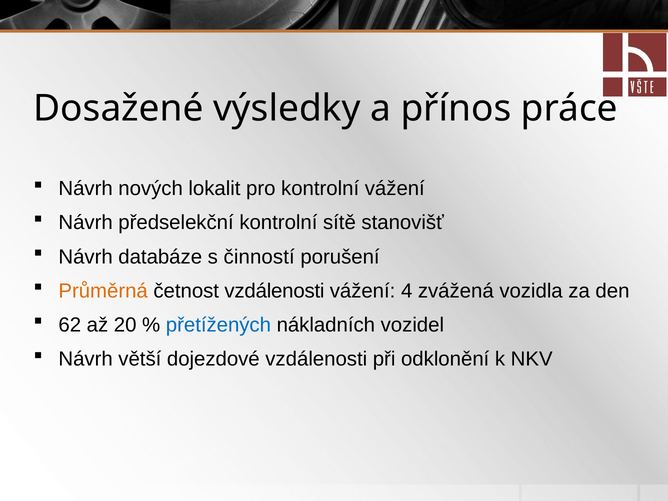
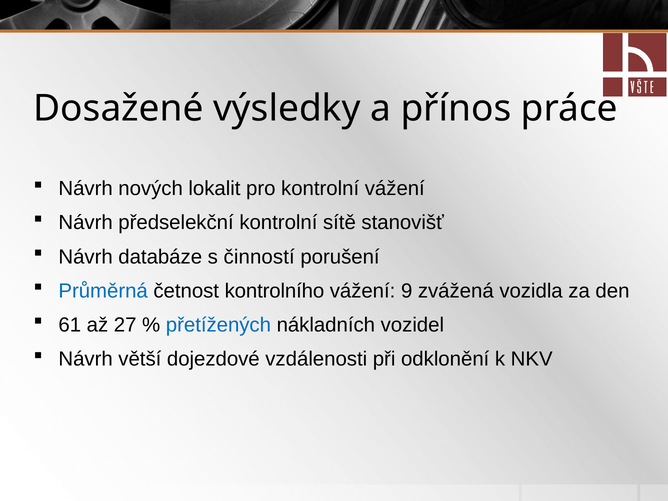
Průměrná colour: orange -> blue
četnost vzdálenosti: vzdálenosti -> kontrolního
4: 4 -> 9
62: 62 -> 61
20: 20 -> 27
